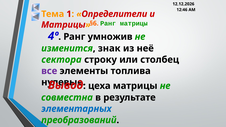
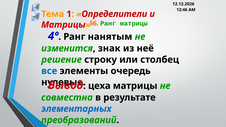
умножив: умножив -> нанятым
сектора: сектора -> решение
все colour: purple -> blue
топлива: топлива -> очередь
